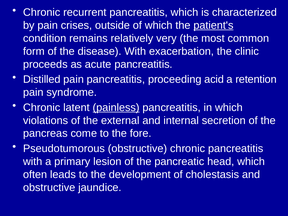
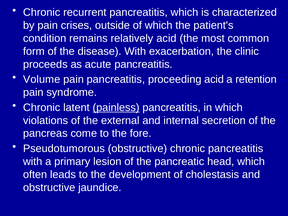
patient's underline: present -> none
relatively very: very -> acid
Distilled: Distilled -> Volume
